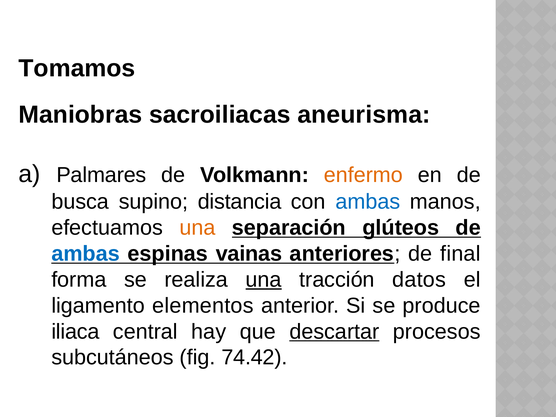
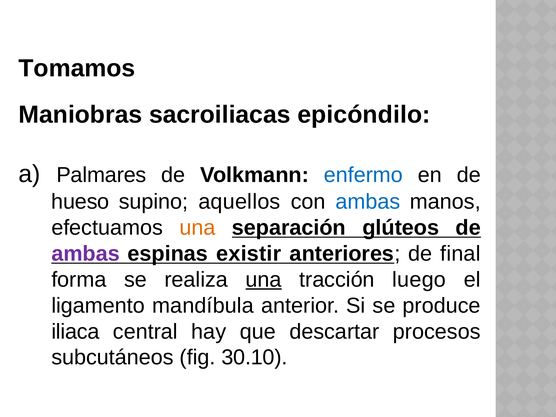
aneurisma: aneurisma -> epicóndilo
enfermo colour: orange -> blue
busca: busca -> hueso
distancia: distancia -> aquellos
ambas at (86, 254) colour: blue -> purple
vainas: vainas -> existir
datos: datos -> luego
elementos: elementos -> mandíbula
descartar underline: present -> none
74.42: 74.42 -> 30.10
